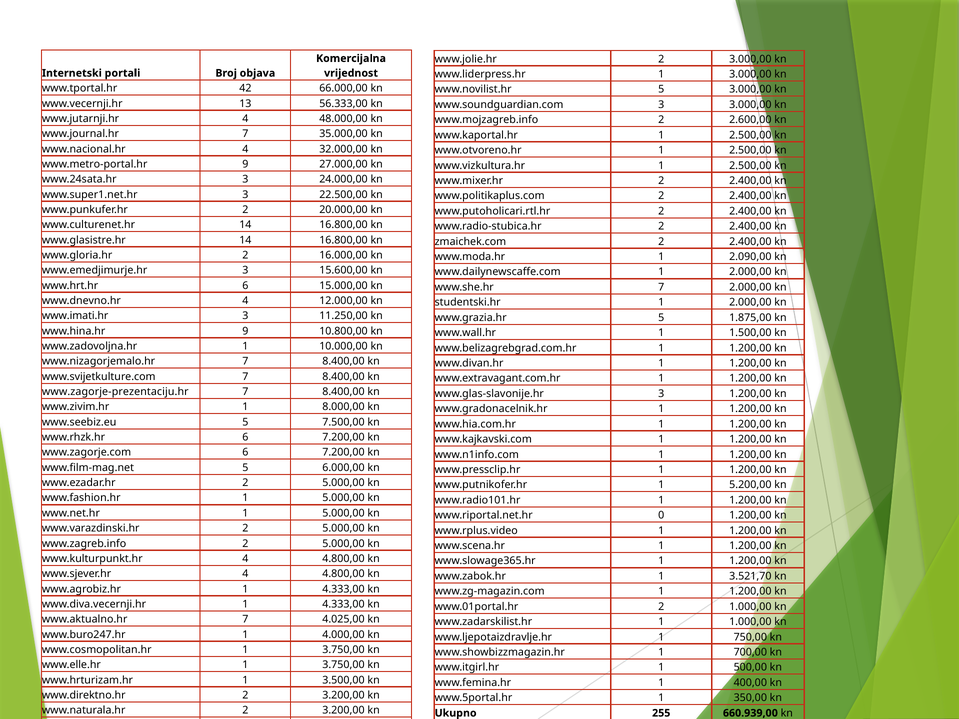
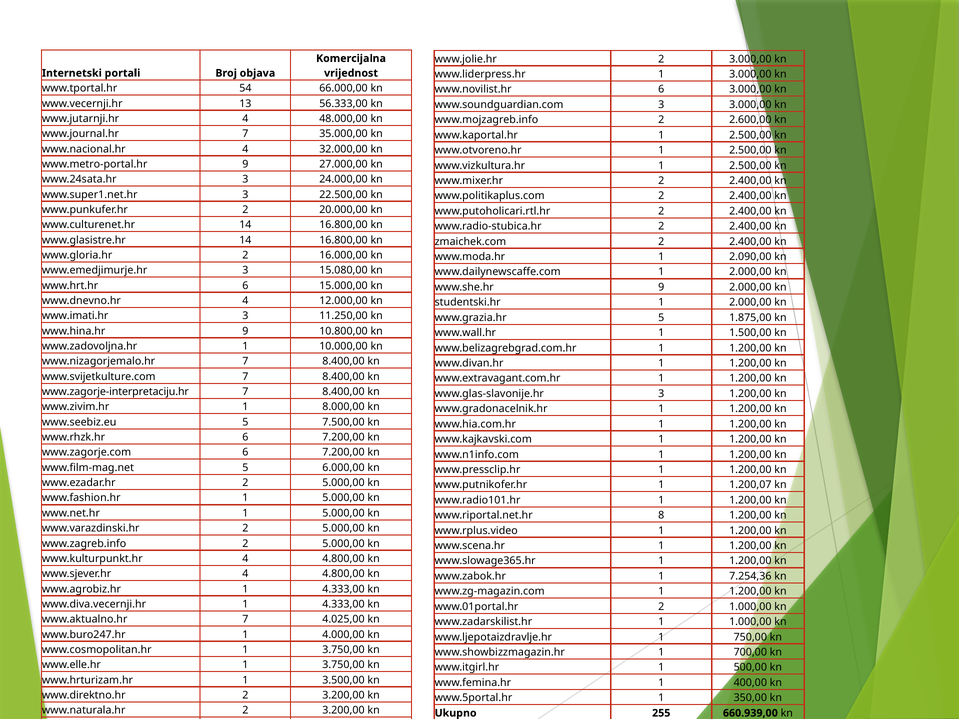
42: 42 -> 54
www.novilist.hr 5: 5 -> 6
15.600,00: 15.600,00 -> 15.080,00
www.she.hr 7: 7 -> 9
www.zagorje-prezentaciju.hr: www.zagorje-prezentaciju.hr -> www.zagorje-interpretaciju.hr
5.200,00: 5.200,00 -> 1.200,07
0: 0 -> 8
3.521,70: 3.521,70 -> 7.254,36
